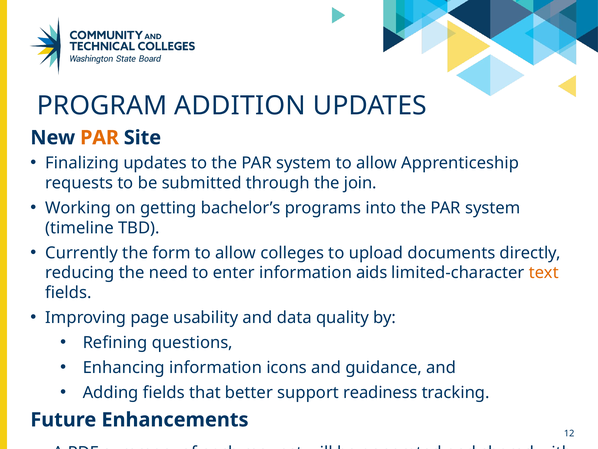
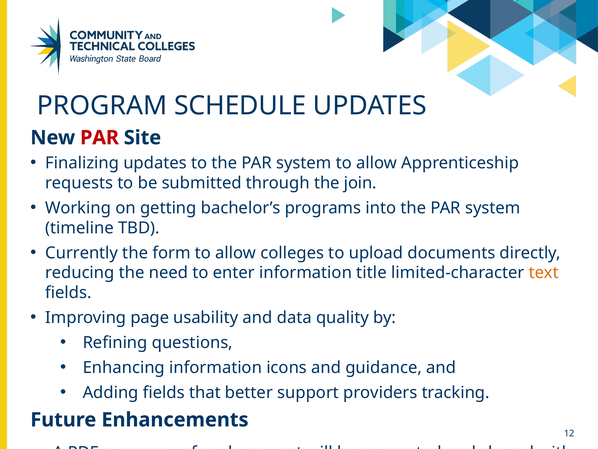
ADDITION: ADDITION -> SCHEDULE
PAR at (100, 138) colour: orange -> red
aids: aids -> title
readiness: readiness -> providers
